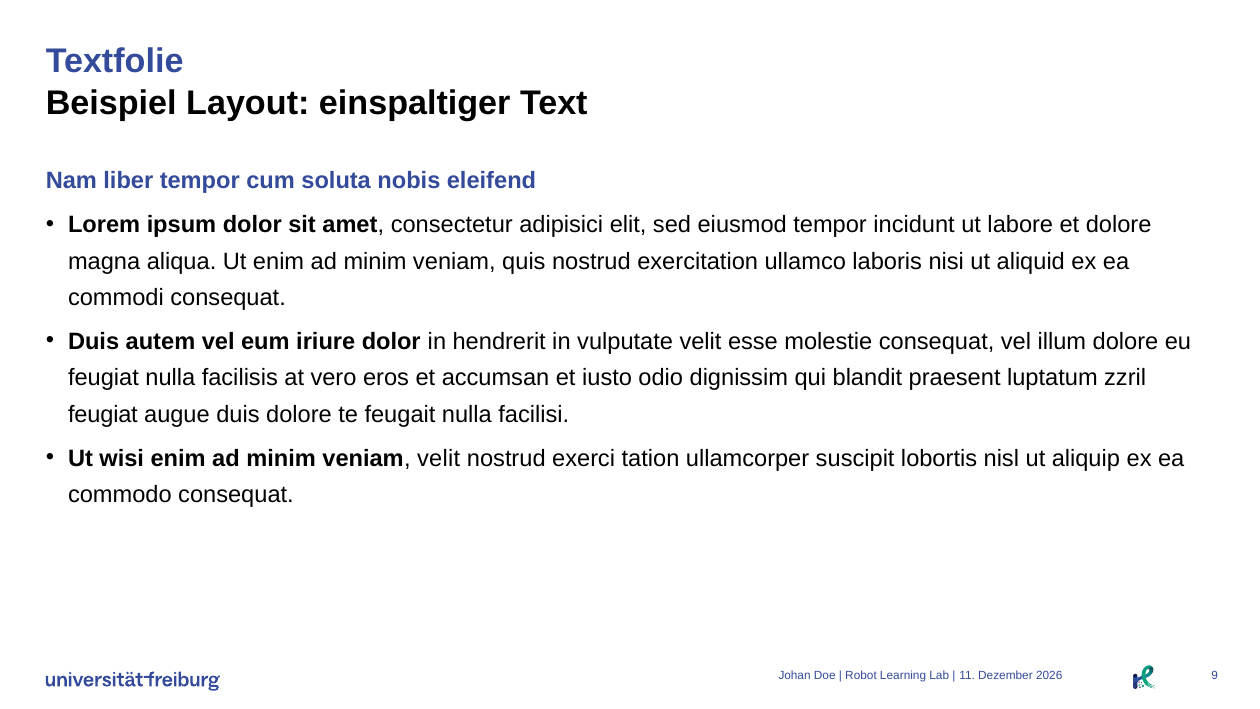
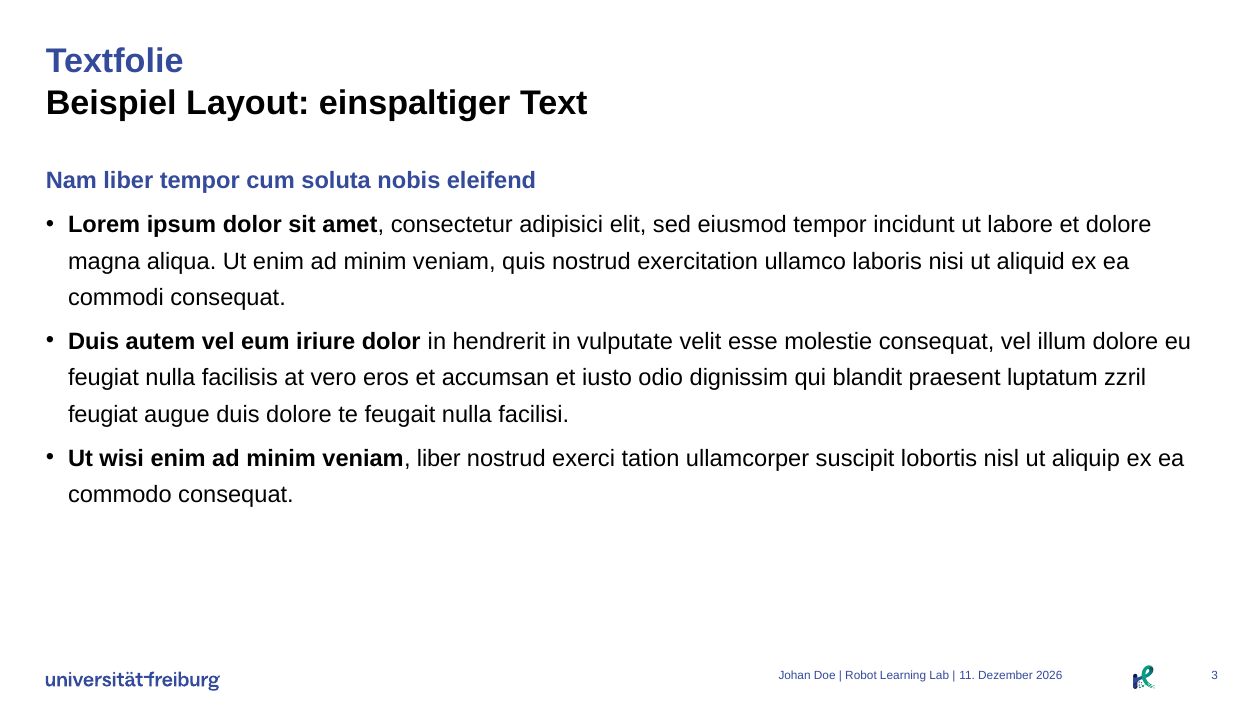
veniam velit: velit -> liber
9: 9 -> 3
